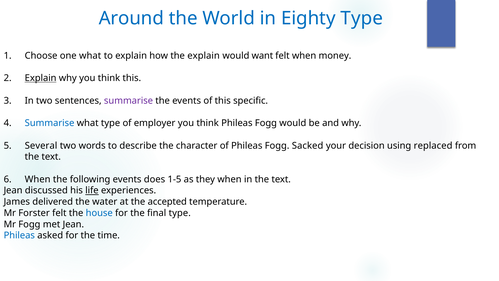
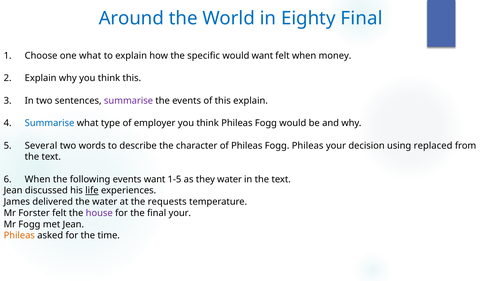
Eighty Type: Type -> Final
the explain: explain -> specific
Explain at (41, 78) underline: present -> none
this specific: specific -> explain
Fogg Sacked: Sacked -> Phileas
events does: does -> want
they when: when -> water
accepted: accepted -> requests
house colour: blue -> purple
final type: type -> your
Phileas at (19, 235) colour: blue -> orange
